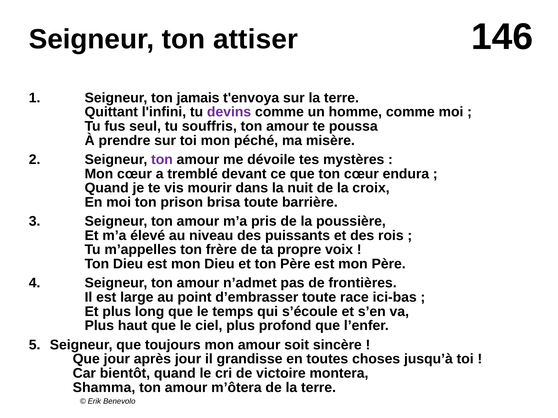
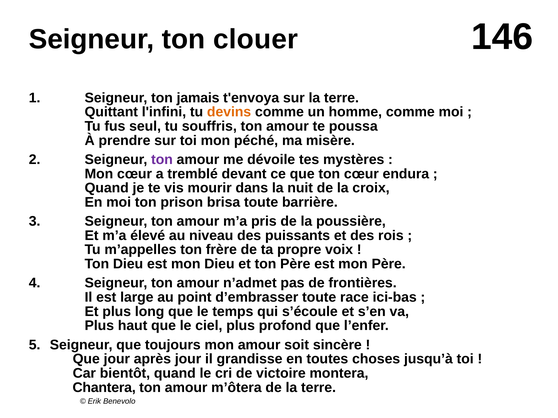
attiser: attiser -> clouer
devins colour: purple -> orange
Shamma: Shamma -> Chantera
